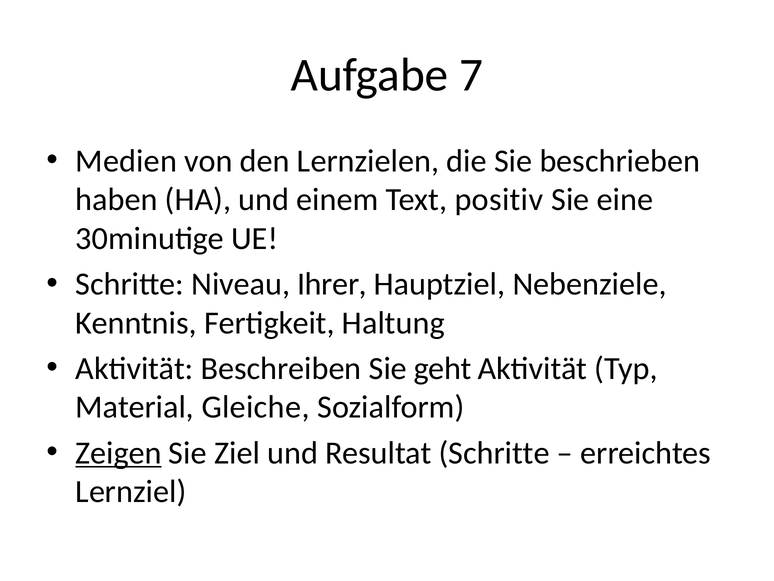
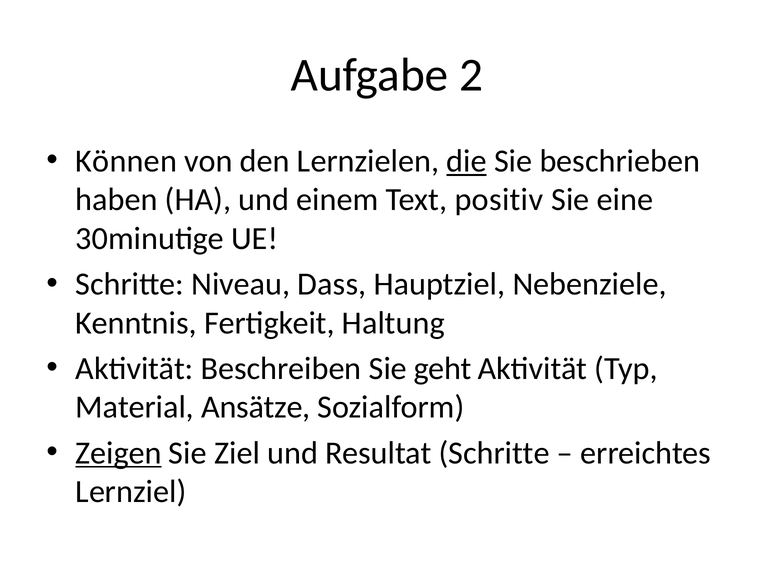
7: 7 -> 2
Medien: Medien -> Können
die underline: none -> present
Ihrer: Ihrer -> Dass
Gleiche: Gleiche -> Ansätze
